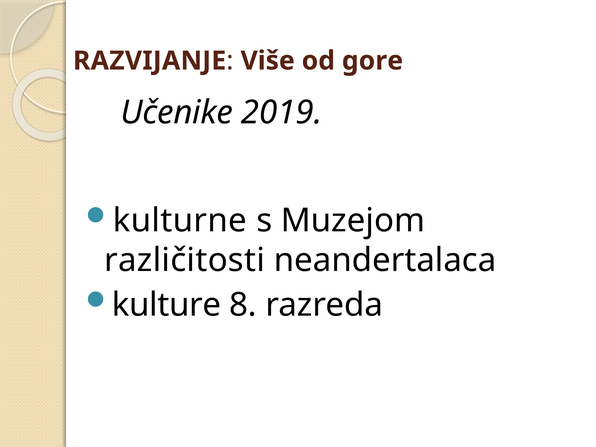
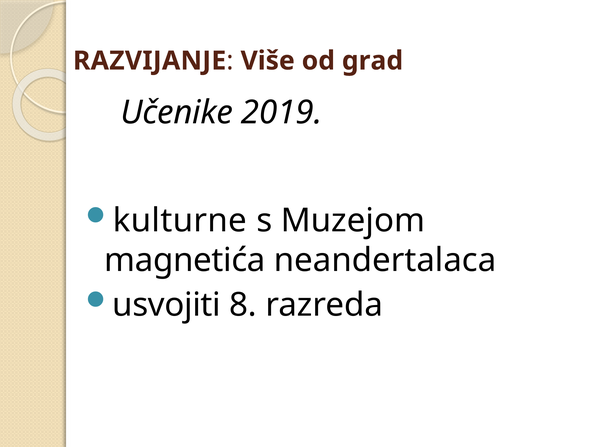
gore: gore -> grad
različitosti: različitosti -> magnetića
kulture: kulture -> usvojiti
